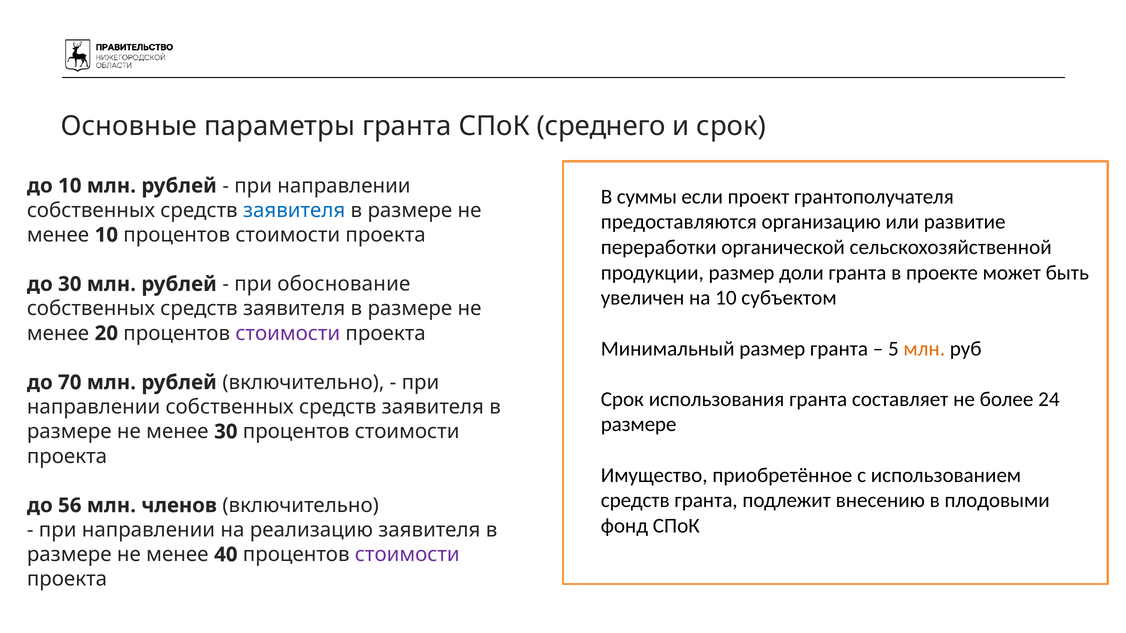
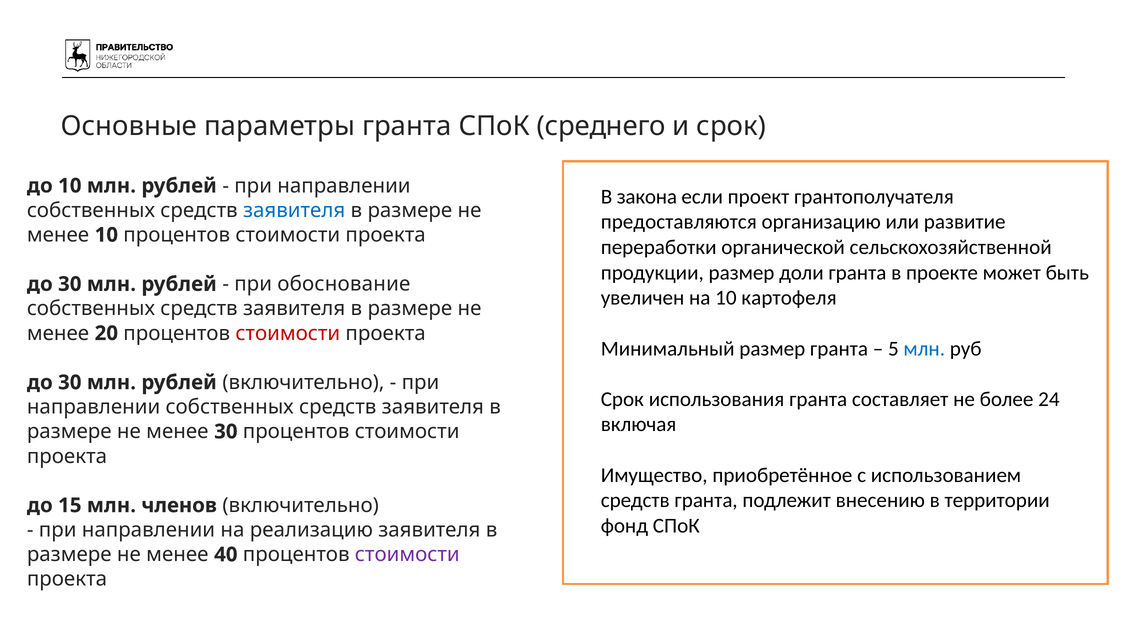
суммы: суммы -> закона
субъектом: субъектом -> картофеля
стоимости at (288, 333) colour: purple -> red
млн at (924, 349) colour: orange -> blue
70 at (70, 383): 70 -> 30
размере at (639, 425): размере -> включая
плодовыми: плодовыми -> территории
56: 56 -> 15
